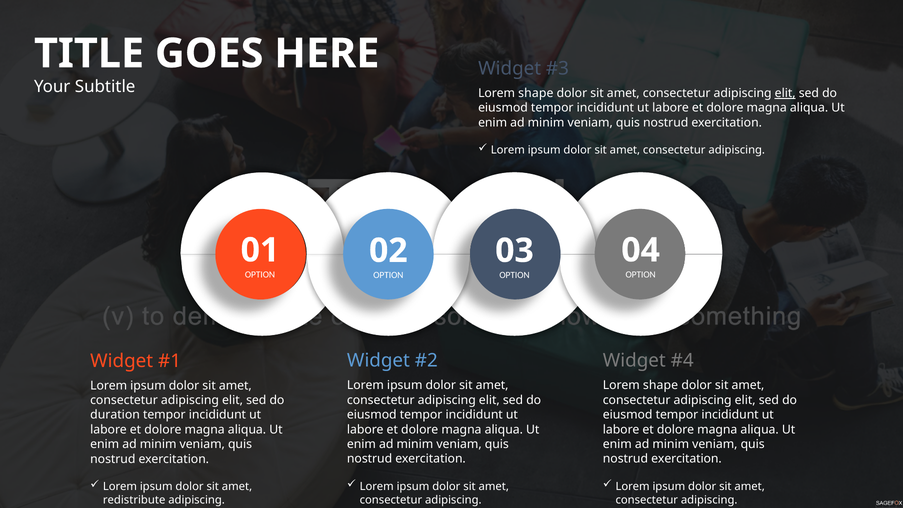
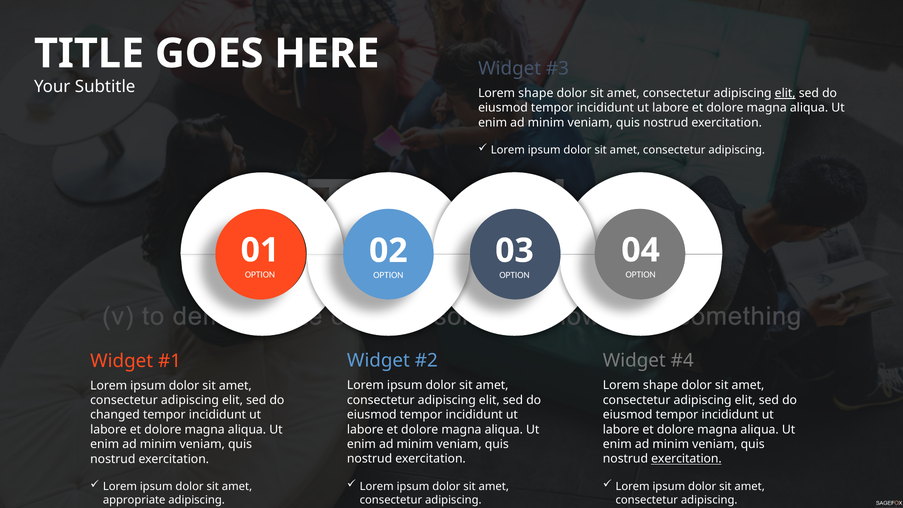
duration: duration -> changed
exercitation at (686, 459) underline: none -> present
redistribute: redistribute -> appropriate
